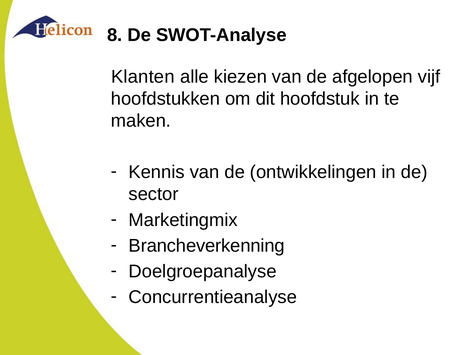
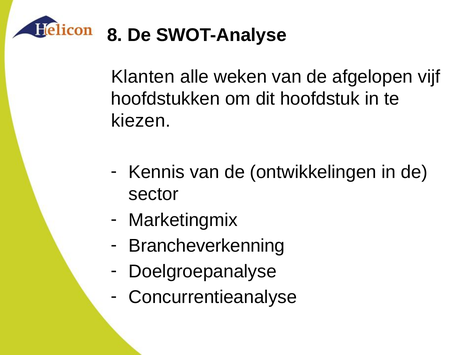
kiezen: kiezen -> weken
maken: maken -> kiezen
